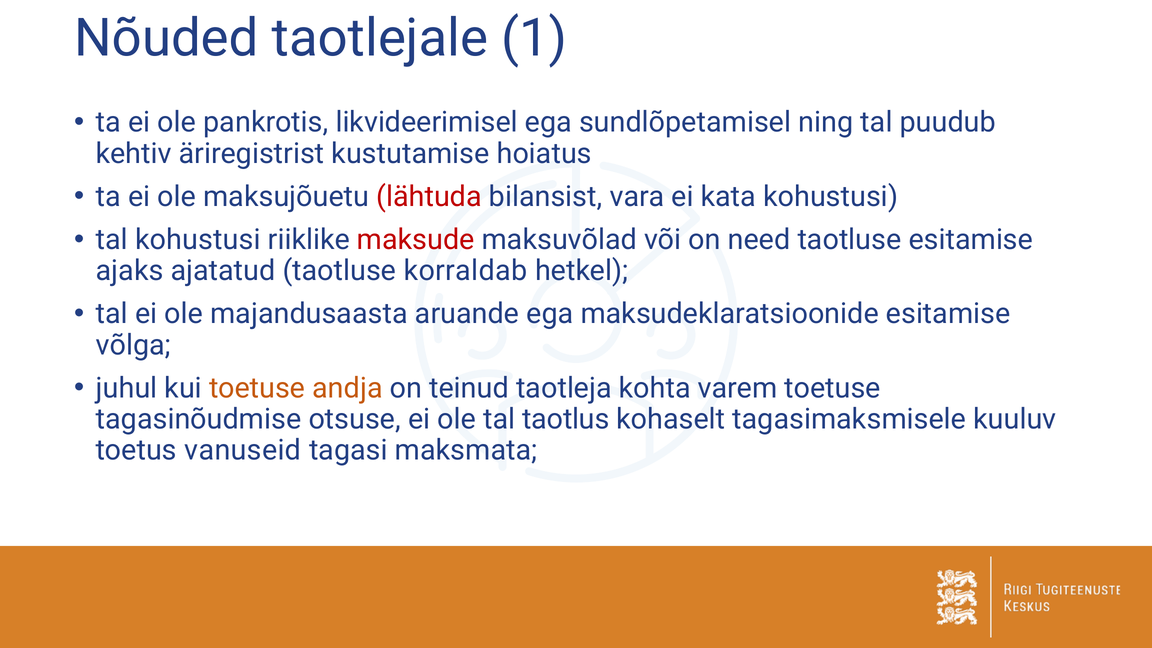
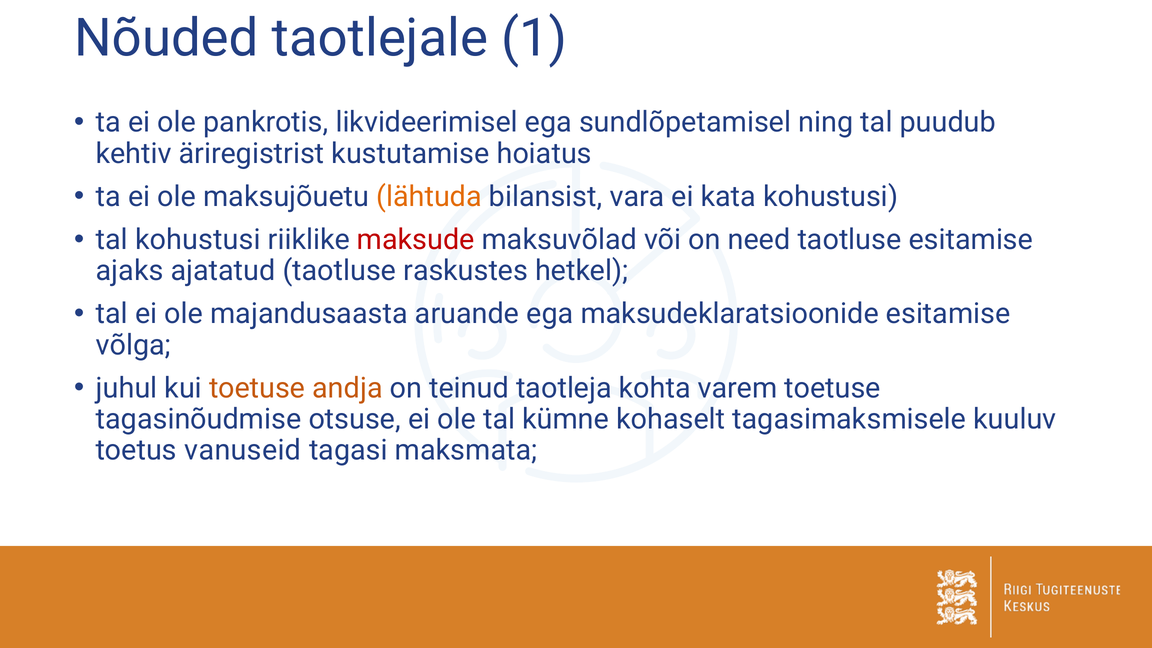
lähtuda colour: red -> orange
korraldab: korraldab -> raskustes
taotlus: taotlus -> kümne
